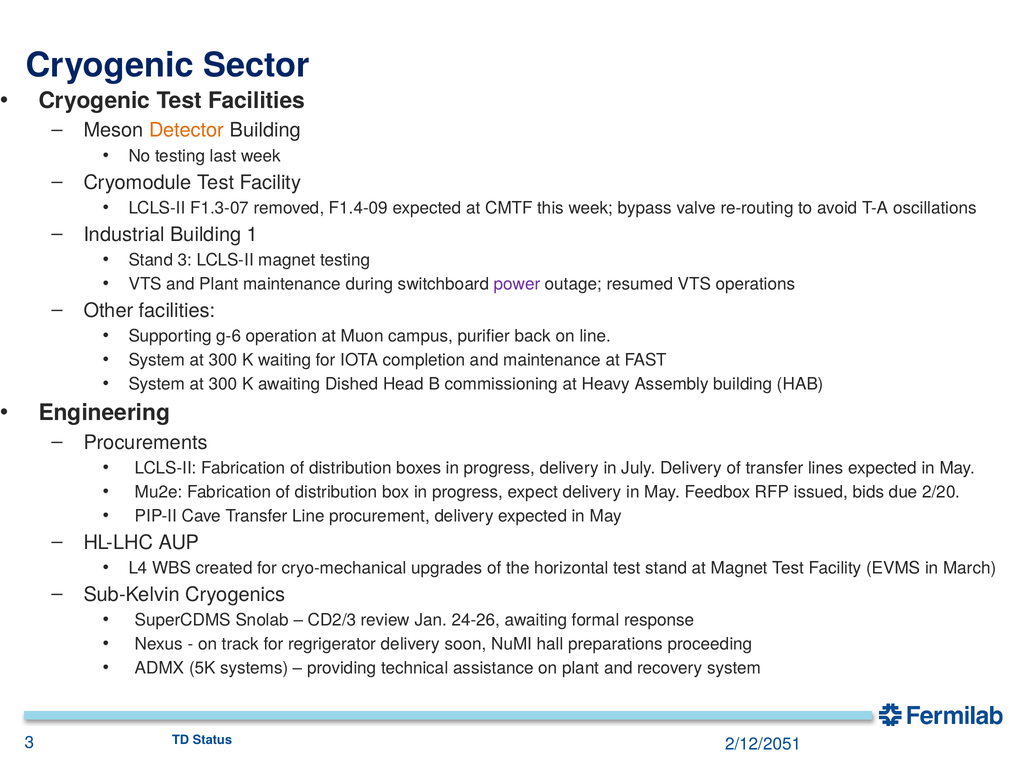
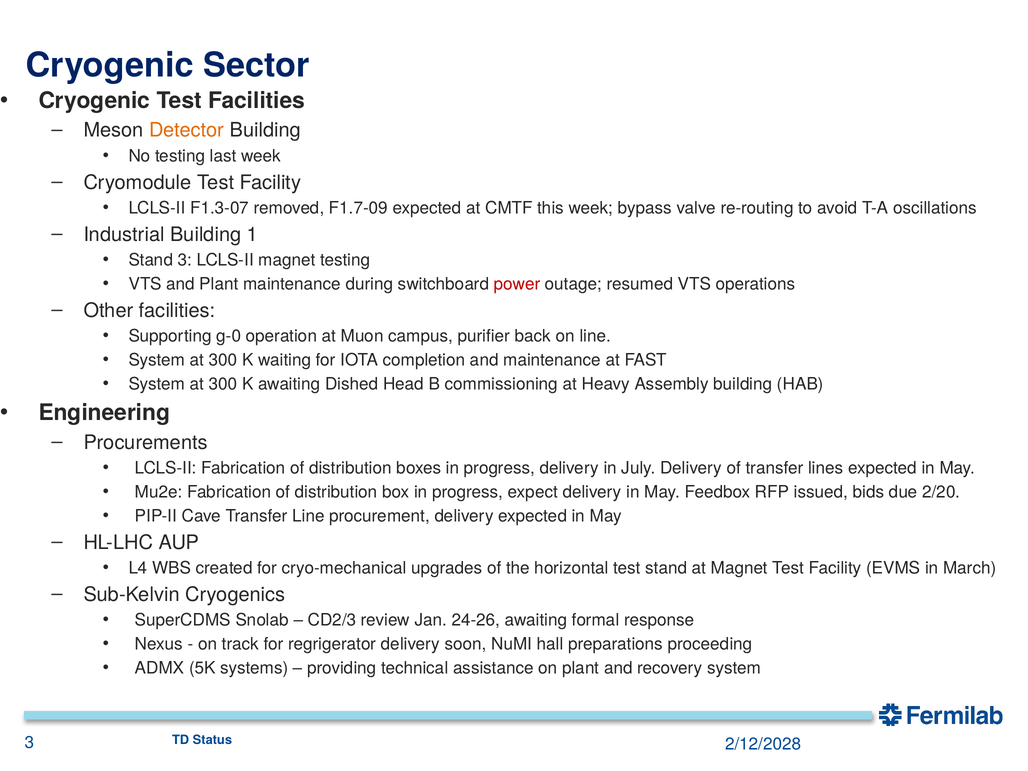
F1.4-09: F1.4-09 -> F1.7-09
power colour: purple -> red
g-6: g-6 -> g-0
2/12/2051: 2/12/2051 -> 2/12/2028
